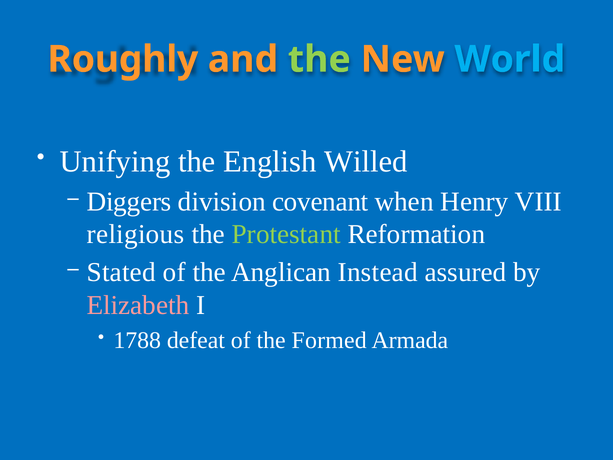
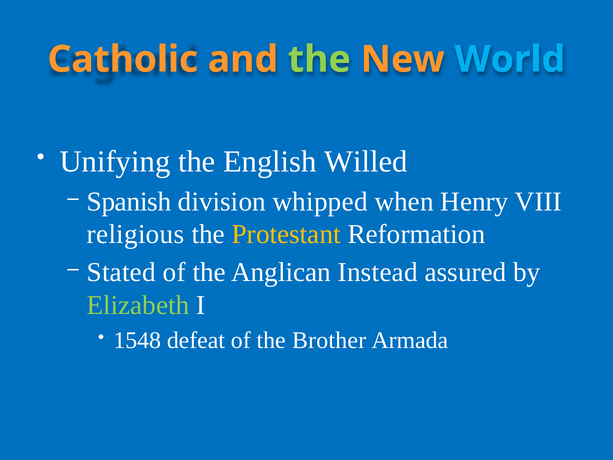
Roughly: Roughly -> Catholic
Diggers: Diggers -> Spanish
covenant: covenant -> whipped
Protestant colour: light green -> yellow
Elizabeth colour: pink -> light green
1788: 1788 -> 1548
Formed: Formed -> Brother
